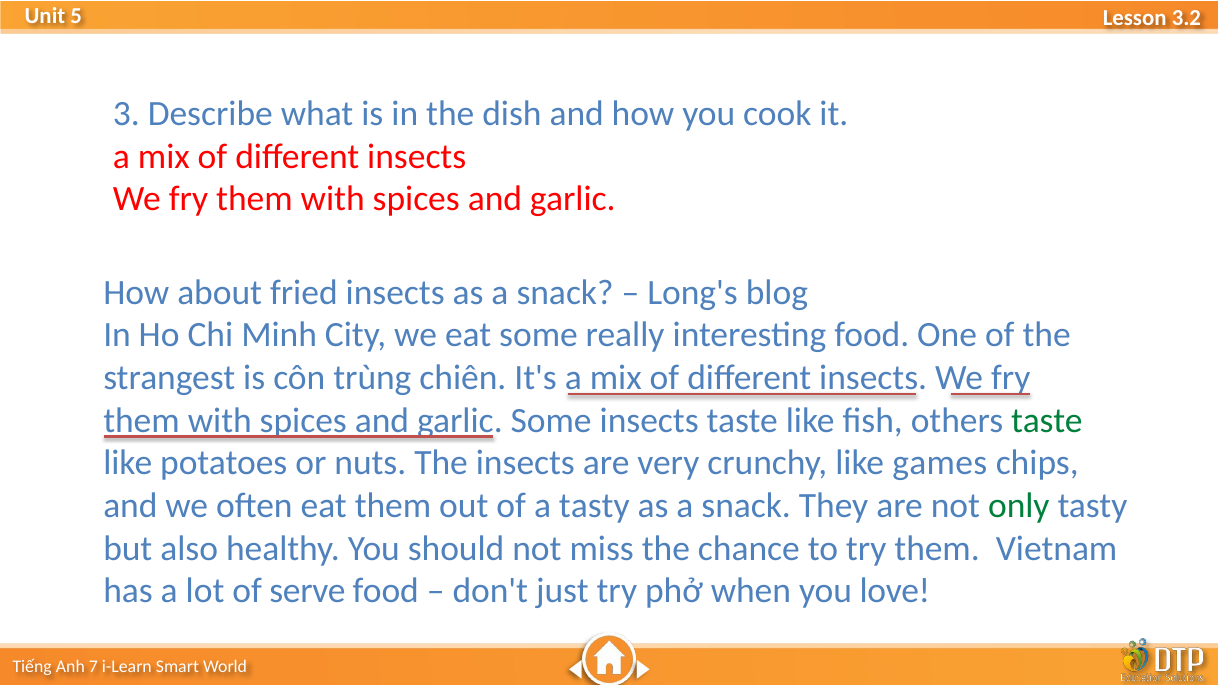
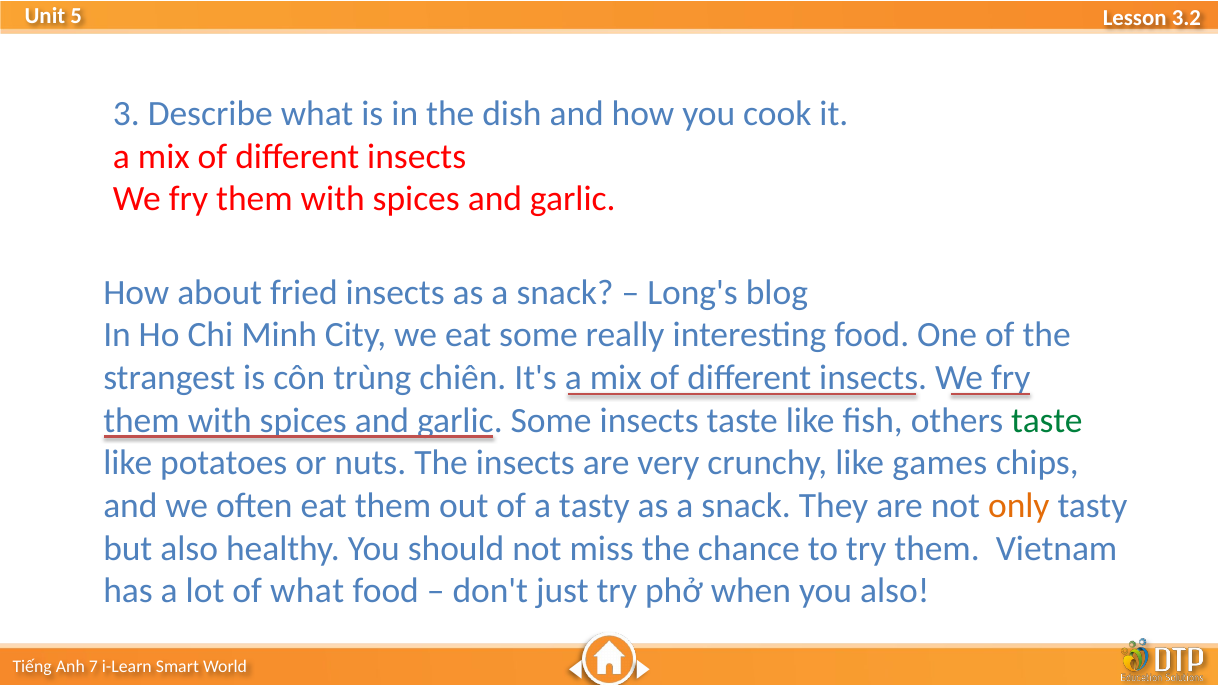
only colour: green -> orange
of serve: serve -> what
you love: love -> also
